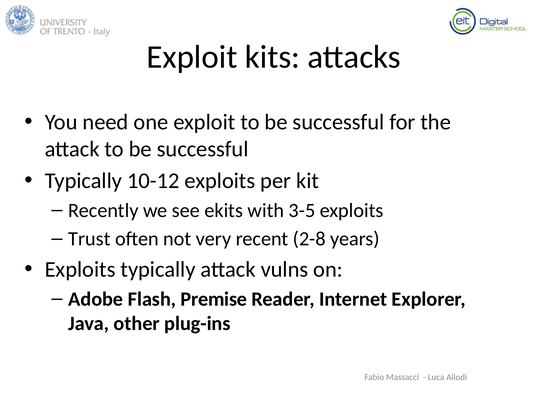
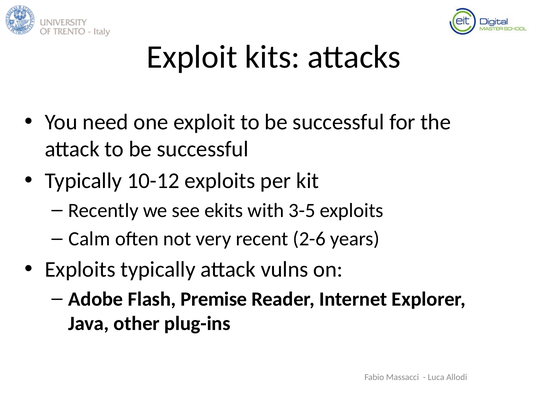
Trust: Trust -> Calm
2-8: 2-8 -> 2-6
